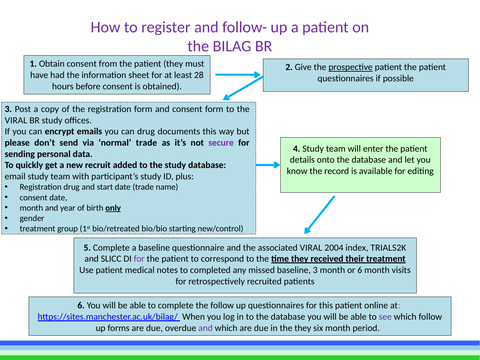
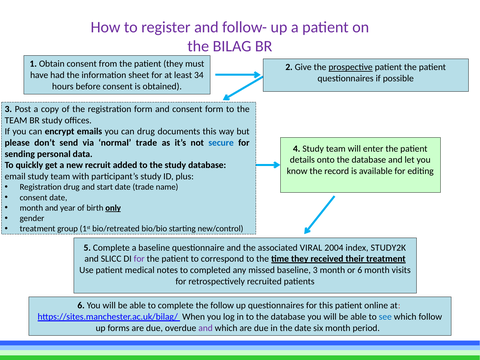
28: 28 -> 34
VIRAL at (16, 120): VIRAL -> TEAM
secure colour: purple -> blue
TRIALS2K: TRIALS2K -> STUDY2K
see colour: purple -> blue
the they: they -> date
